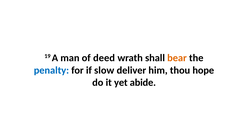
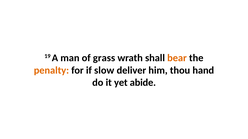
deed: deed -> grass
penalty colour: blue -> orange
hope: hope -> hand
